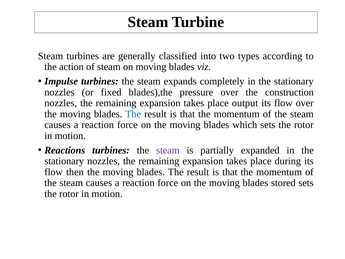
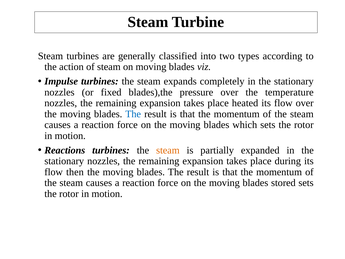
construction: construction -> temperature
output: output -> heated
steam at (168, 150) colour: purple -> orange
